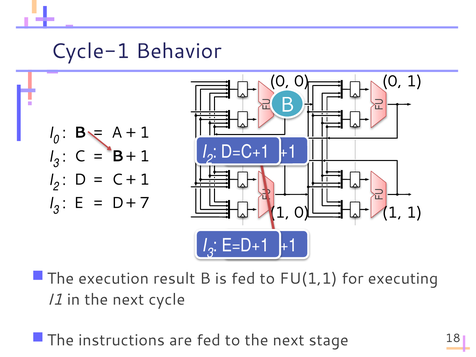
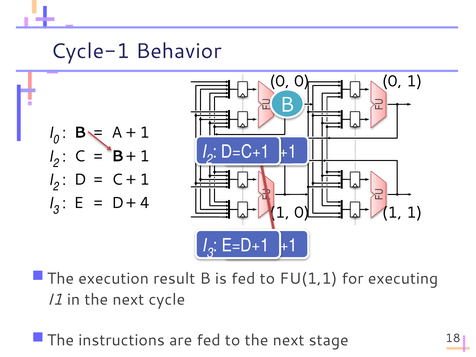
3 at (56, 163): 3 -> 2
7: 7 -> 4
